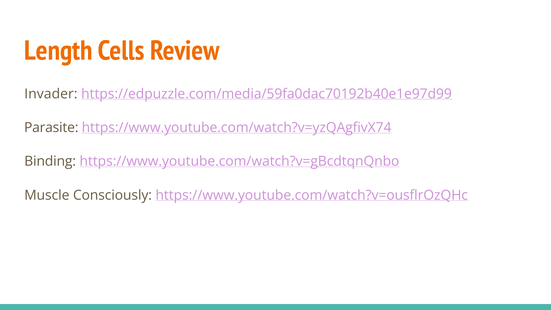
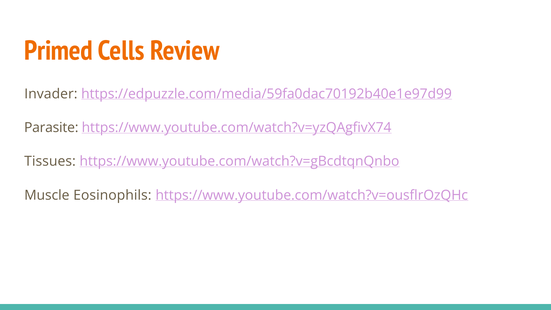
Length: Length -> Primed
Binding: Binding -> Tissues
Consciously: Consciously -> Eosinophils
